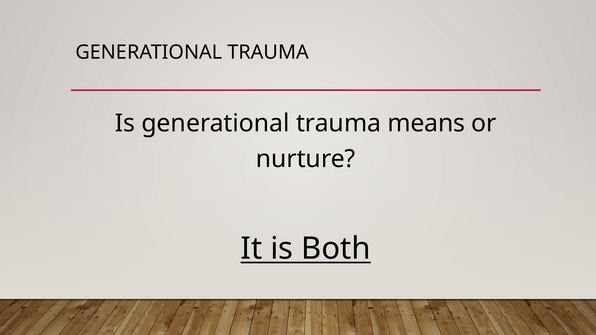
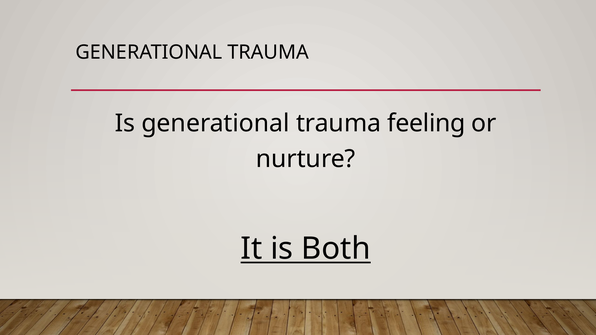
means: means -> feeling
